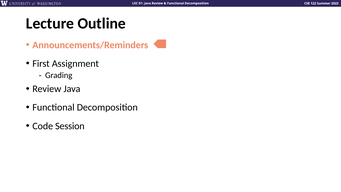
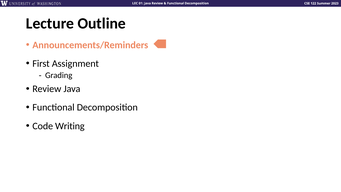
Session: Session -> Writing
